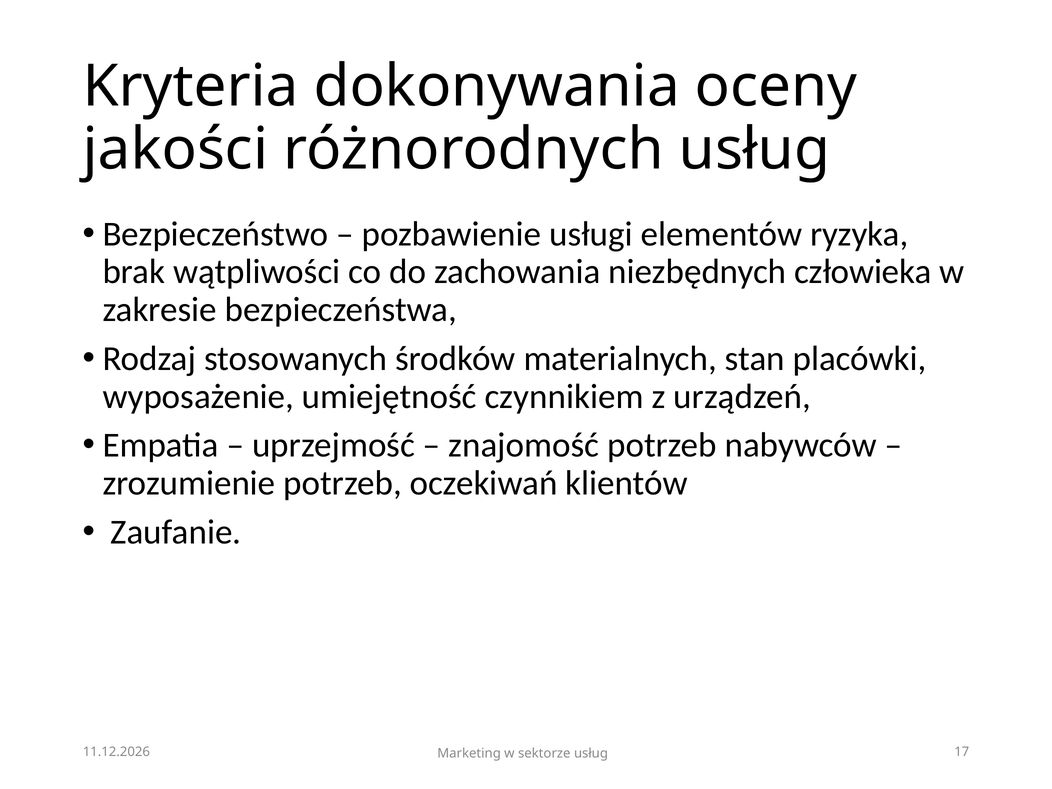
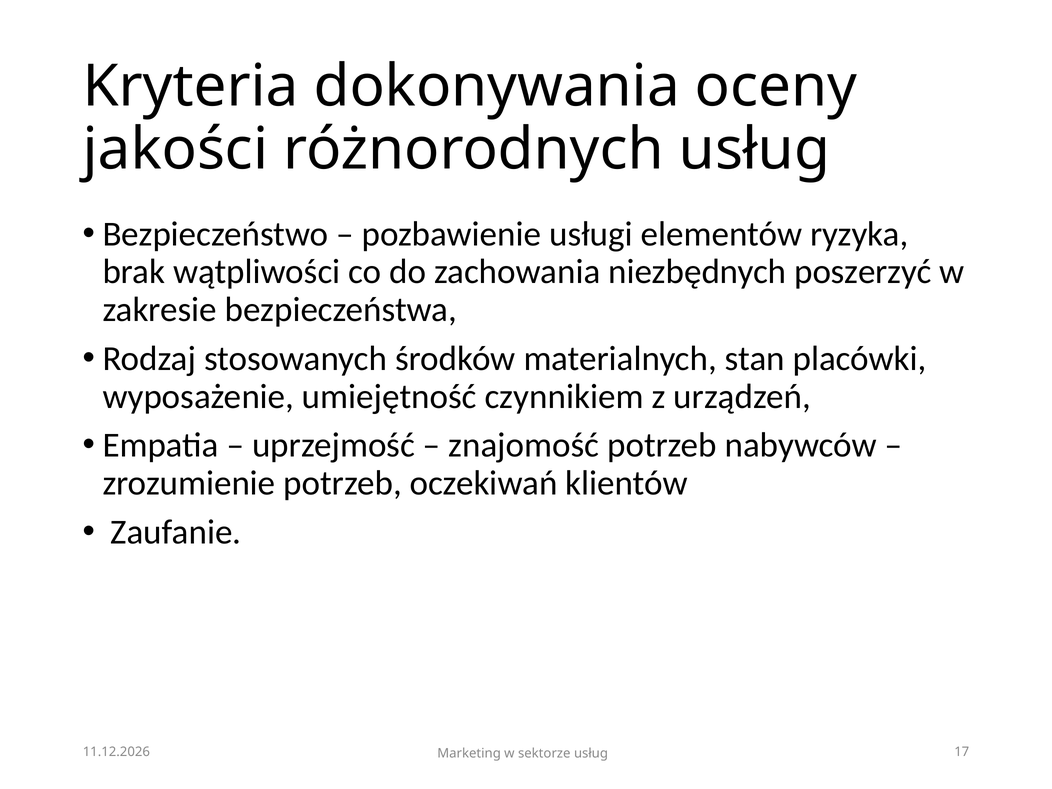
człowieka: człowieka -> poszerzyć
